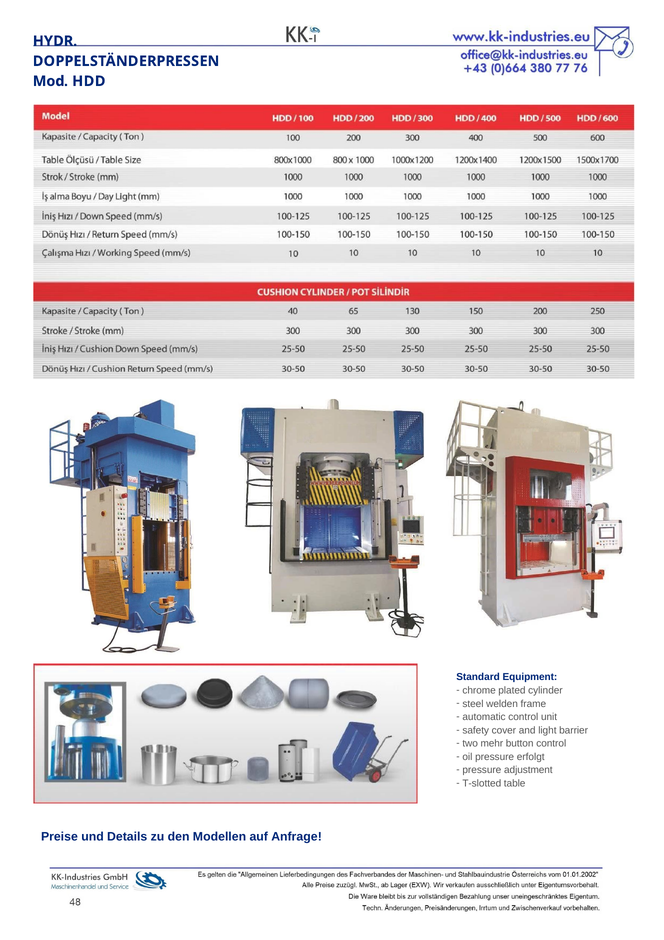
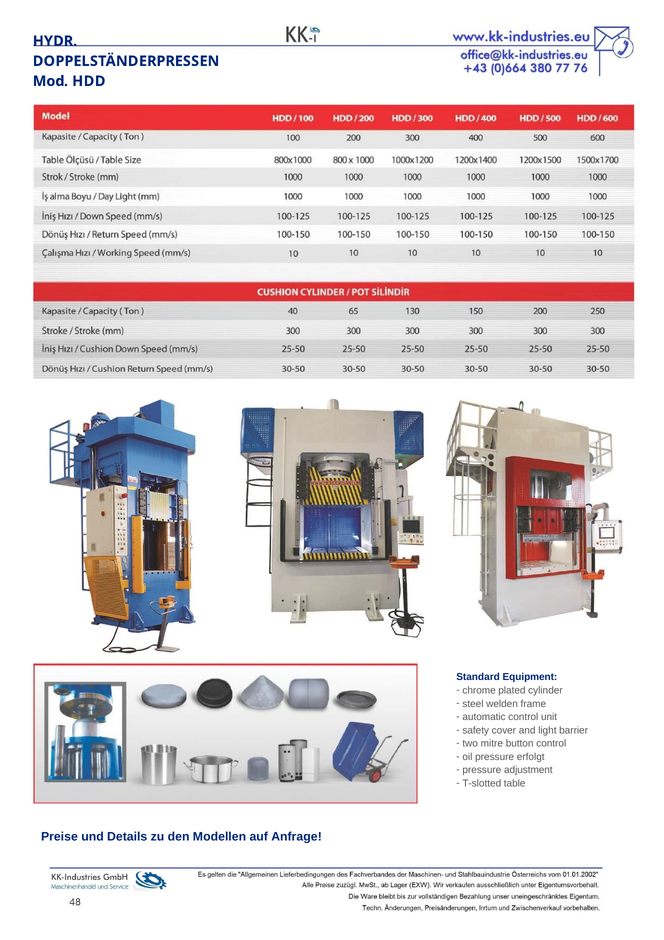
mehr: mehr -> mitre
